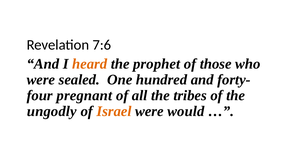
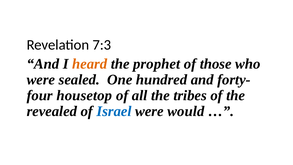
7:6: 7:6 -> 7:3
pregnant: pregnant -> housetop
ungodly: ungodly -> revealed
Israel colour: orange -> blue
